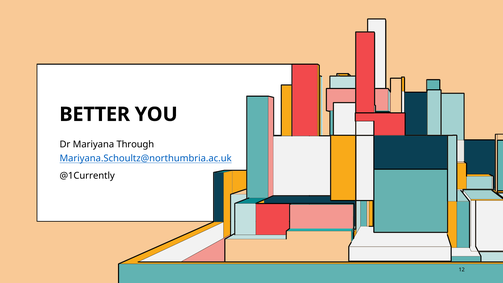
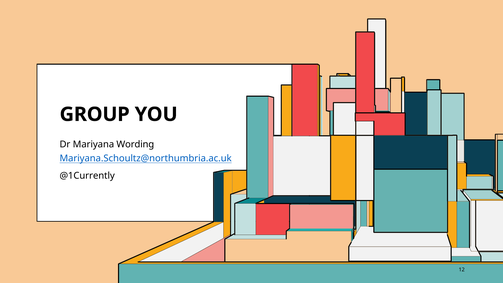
BETTER: BETTER -> GROUP
Through: Through -> Wording
